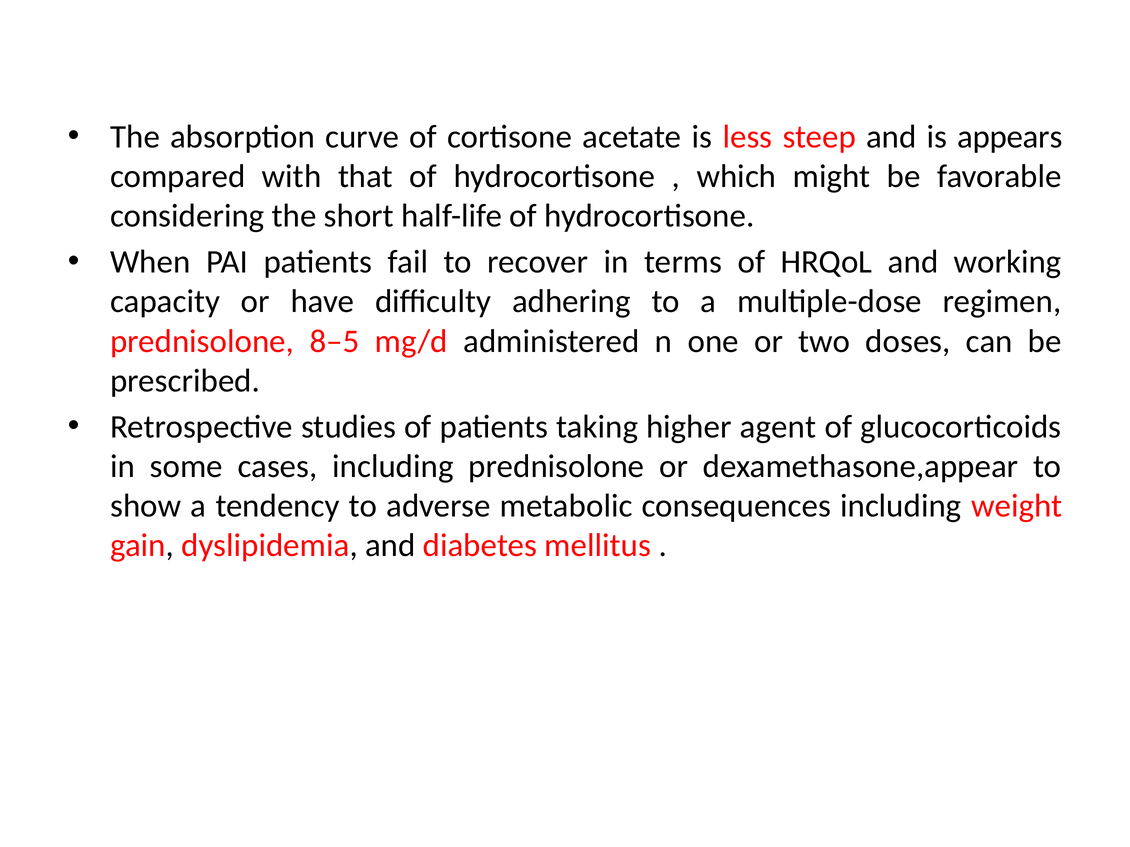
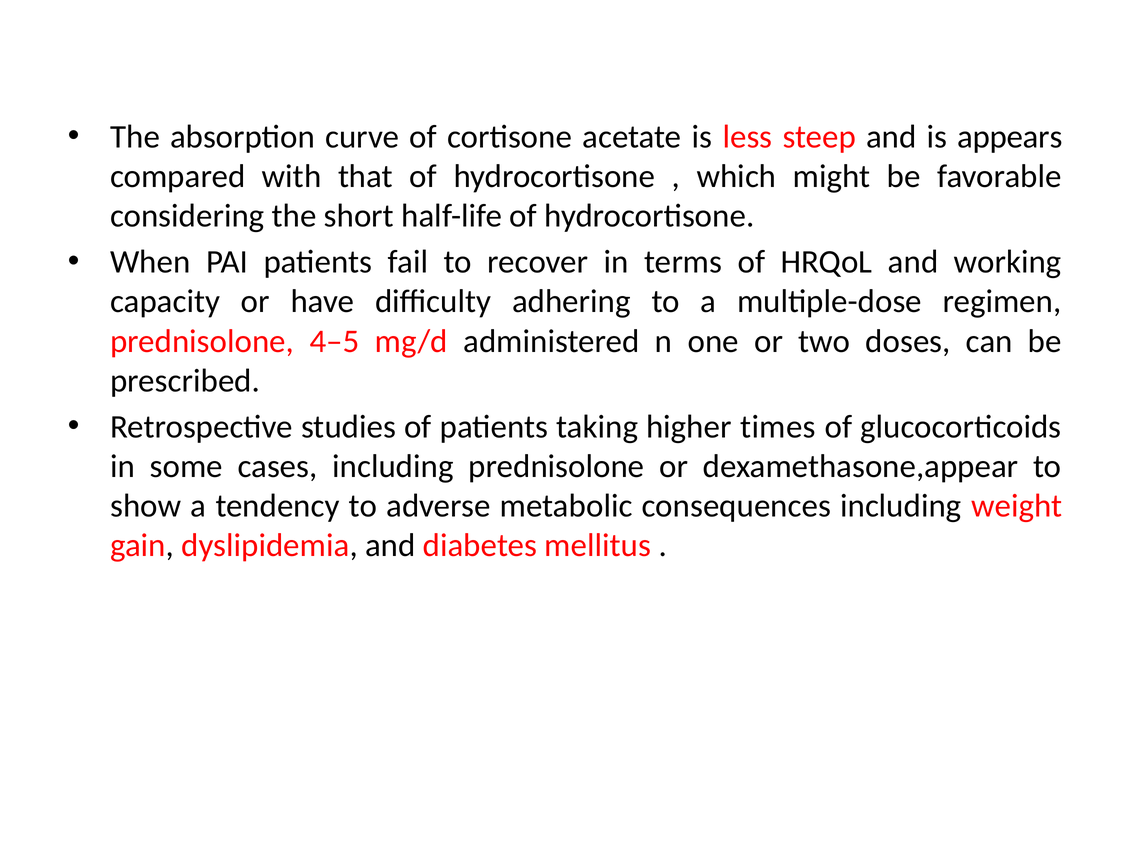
8–5: 8–5 -> 4–5
agent: agent -> times
